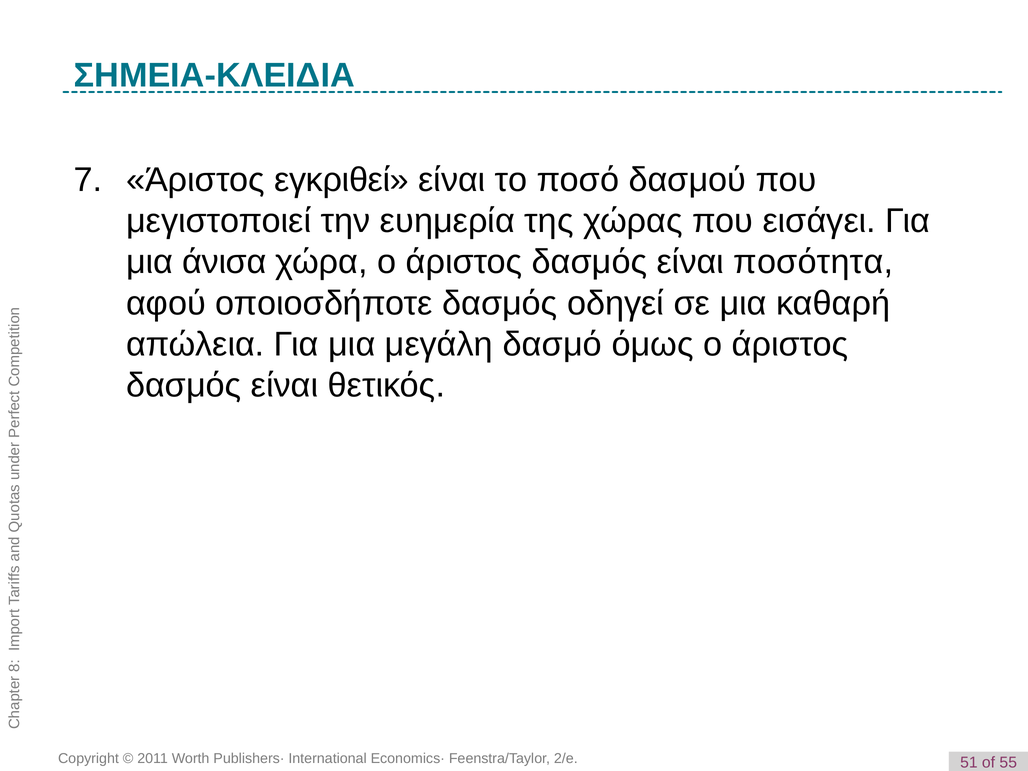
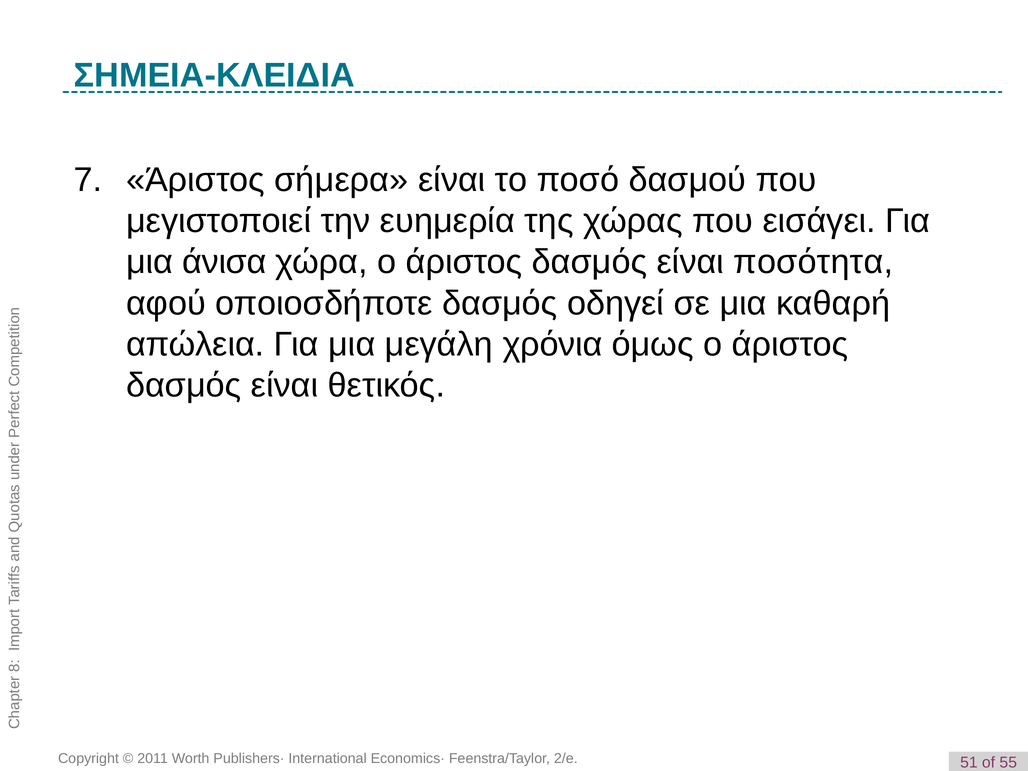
εγκριθεί: εγκριθεί -> σήμερα
δασμό: δασμό -> χρόνια
